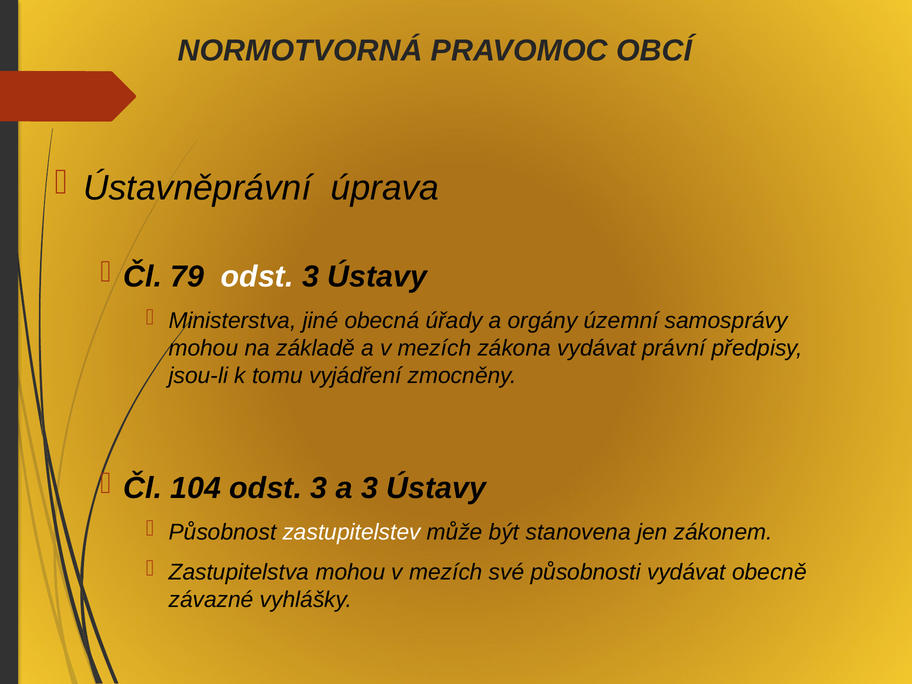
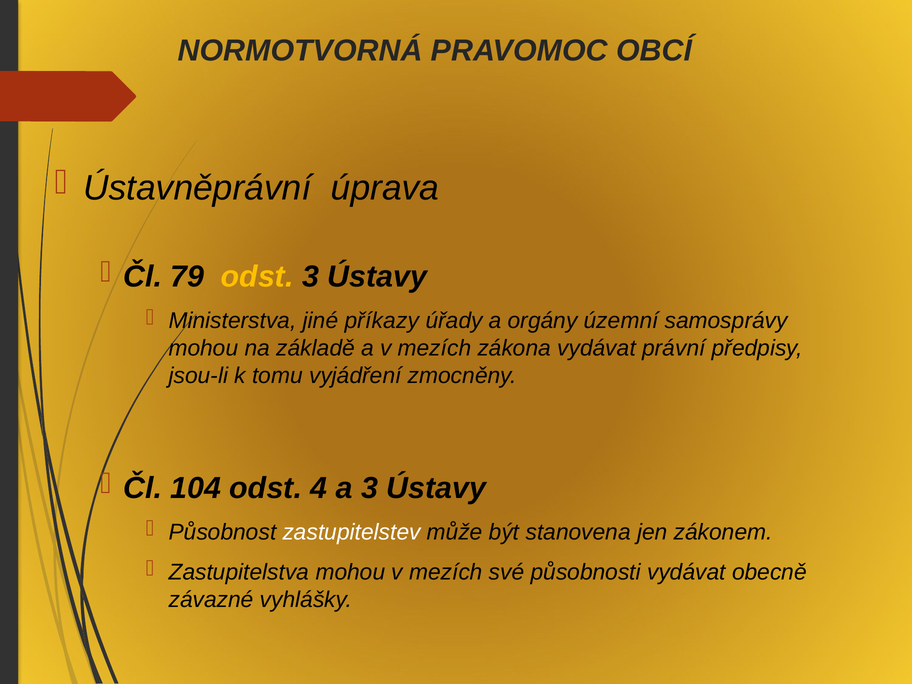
odst at (257, 277) colour: white -> yellow
obecná: obecná -> příkazy
104 odst 3: 3 -> 4
